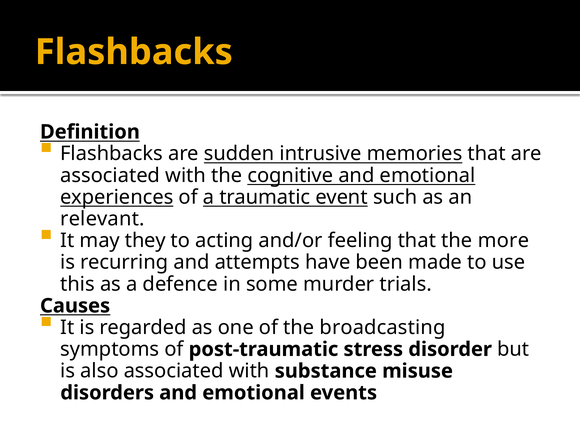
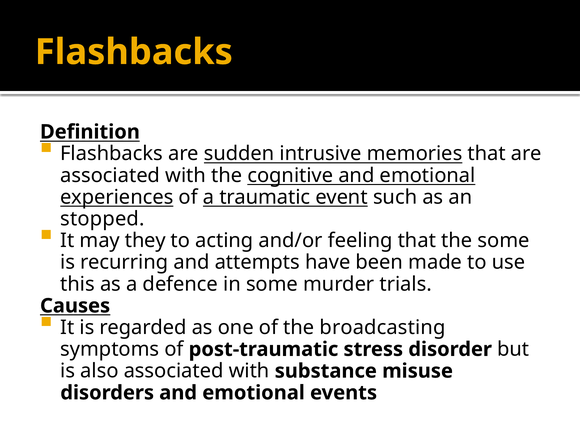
relevant: relevant -> stopped
the more: more -> some
